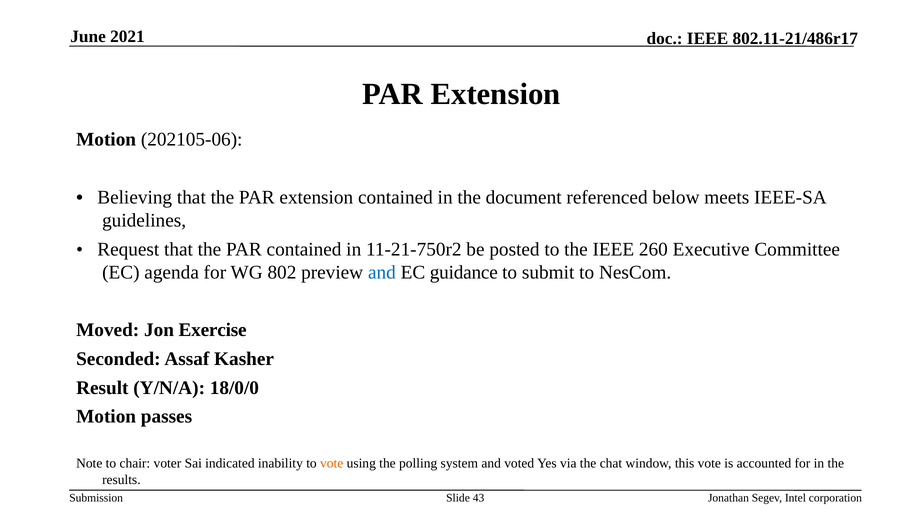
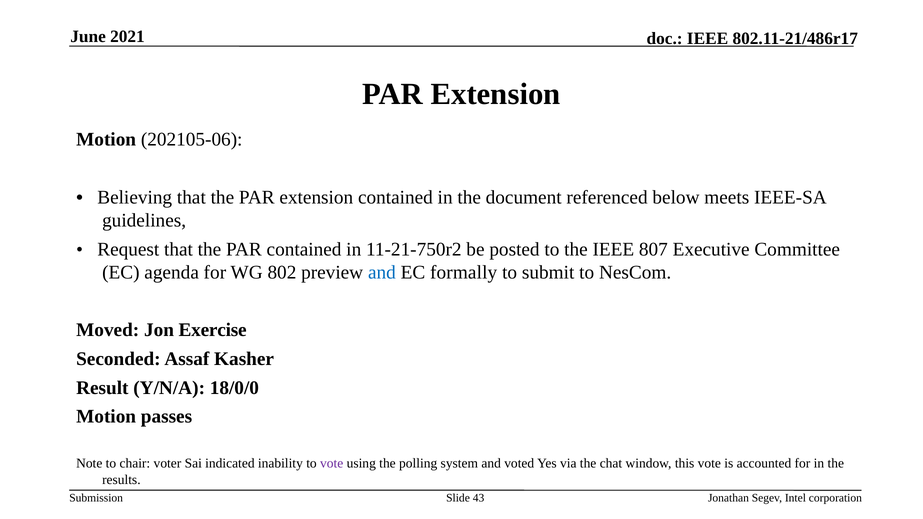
260: 260 -> 807
guidance: guidance -> formally
vote at (332, 464) colour: orange -> purple
